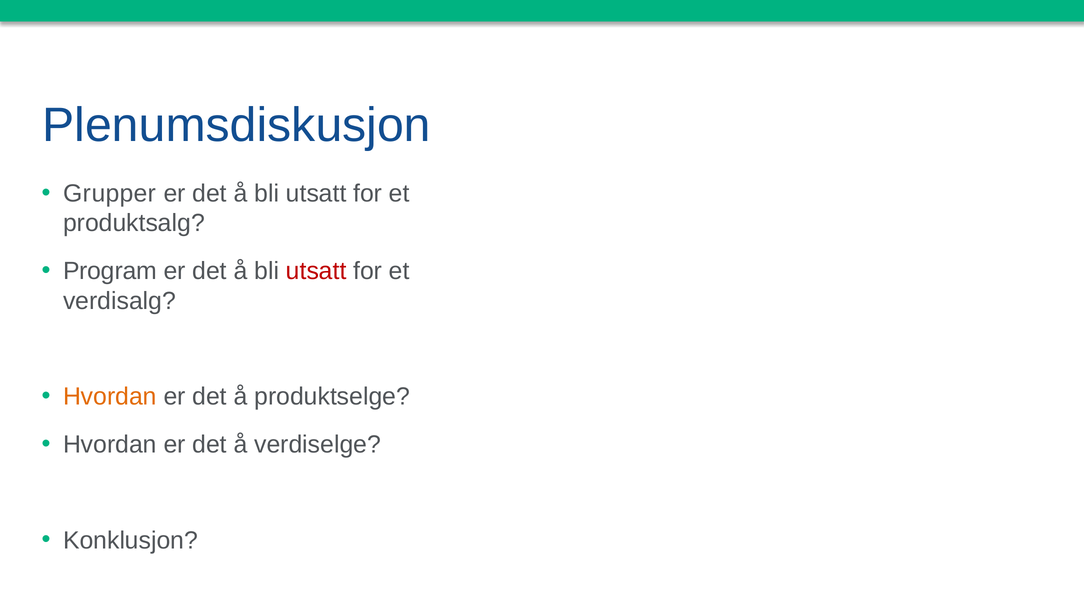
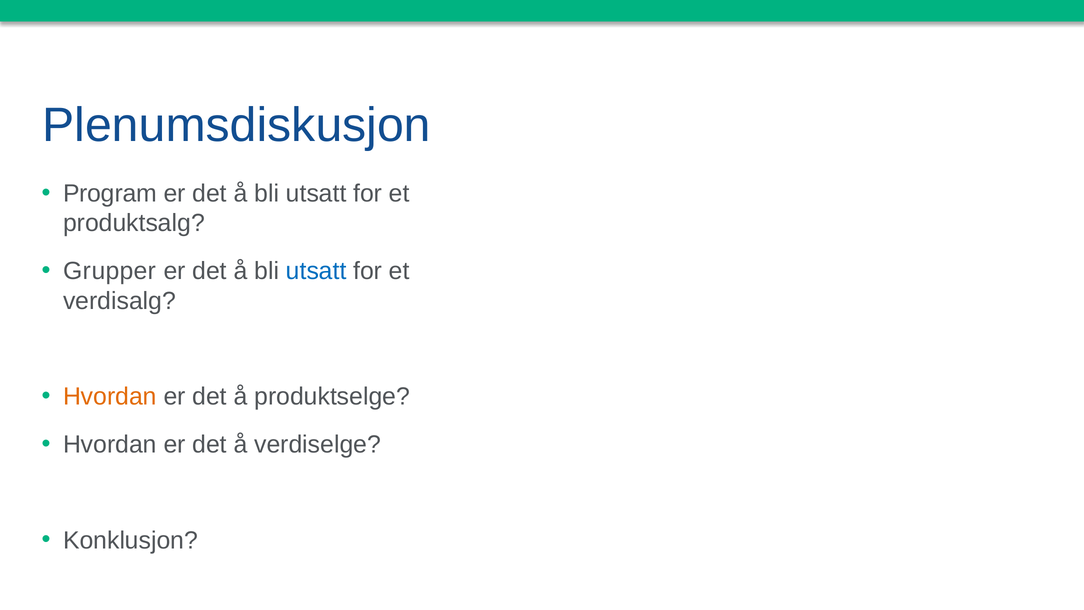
Grupper: Grupper -> Program
Program: Program -> Grupper
utsatt at (316, 271) colour: red -> blue
